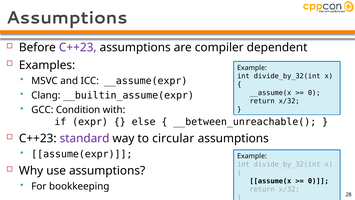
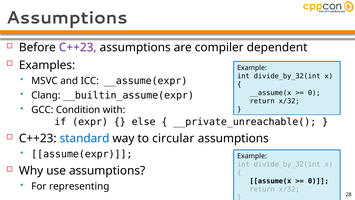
__between_unreachable(: __between_unreachable( -> __private_unreachable(
standard colour: purple -> blue
bookkeeping: bookkeeping -> representing
